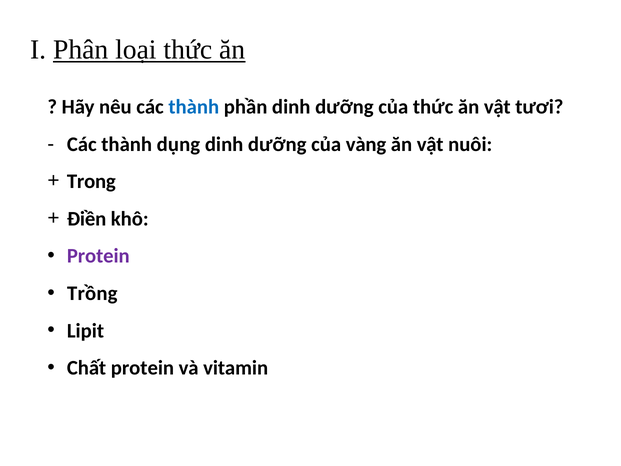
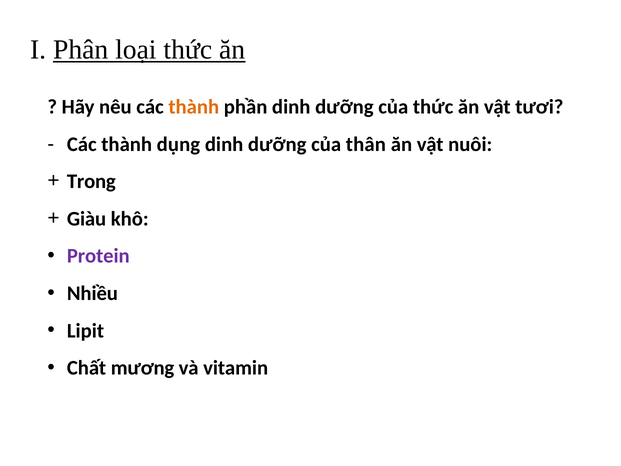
thành at (194, 107) colour: blue -> orange
vàng: vàng -> thân
Điền: Điền -> Giàu
Trồng: Trồng -> Nhiều
Chất protein: protein -> mương
